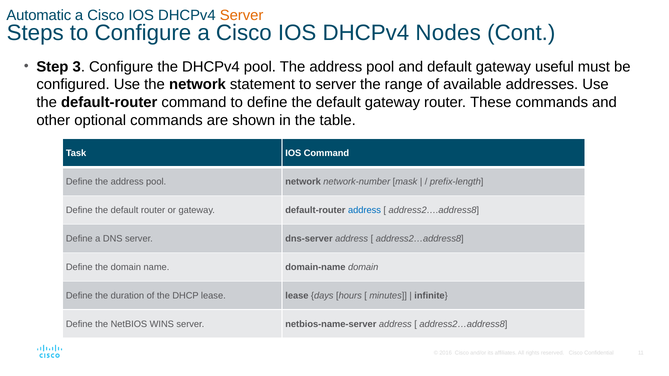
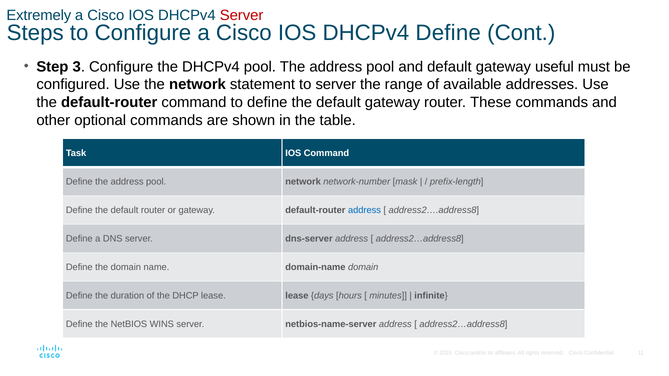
Automatic: Automatic -> Extremely
Server at (242, 15) colour: orange -> red
DHCPv4 Nodes: Nodes -> Define
